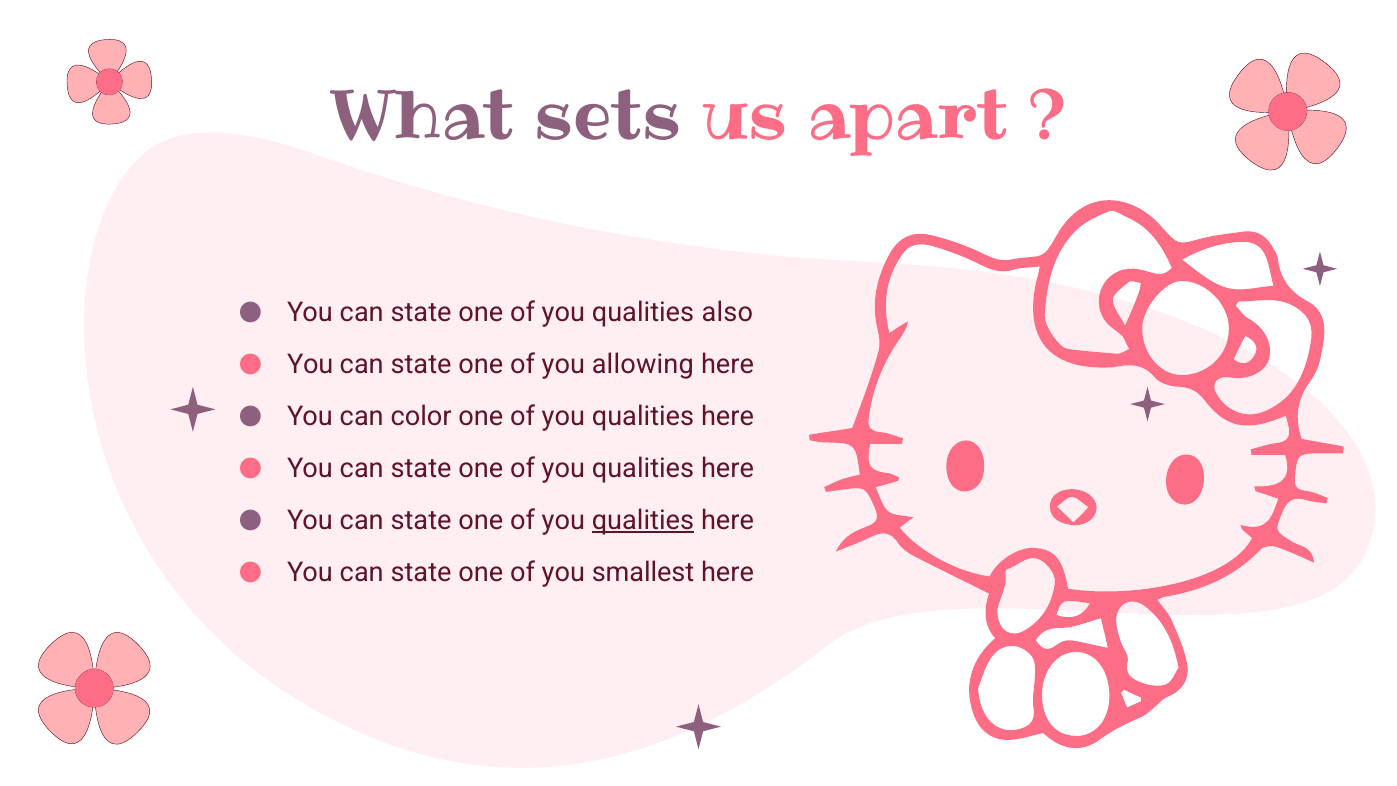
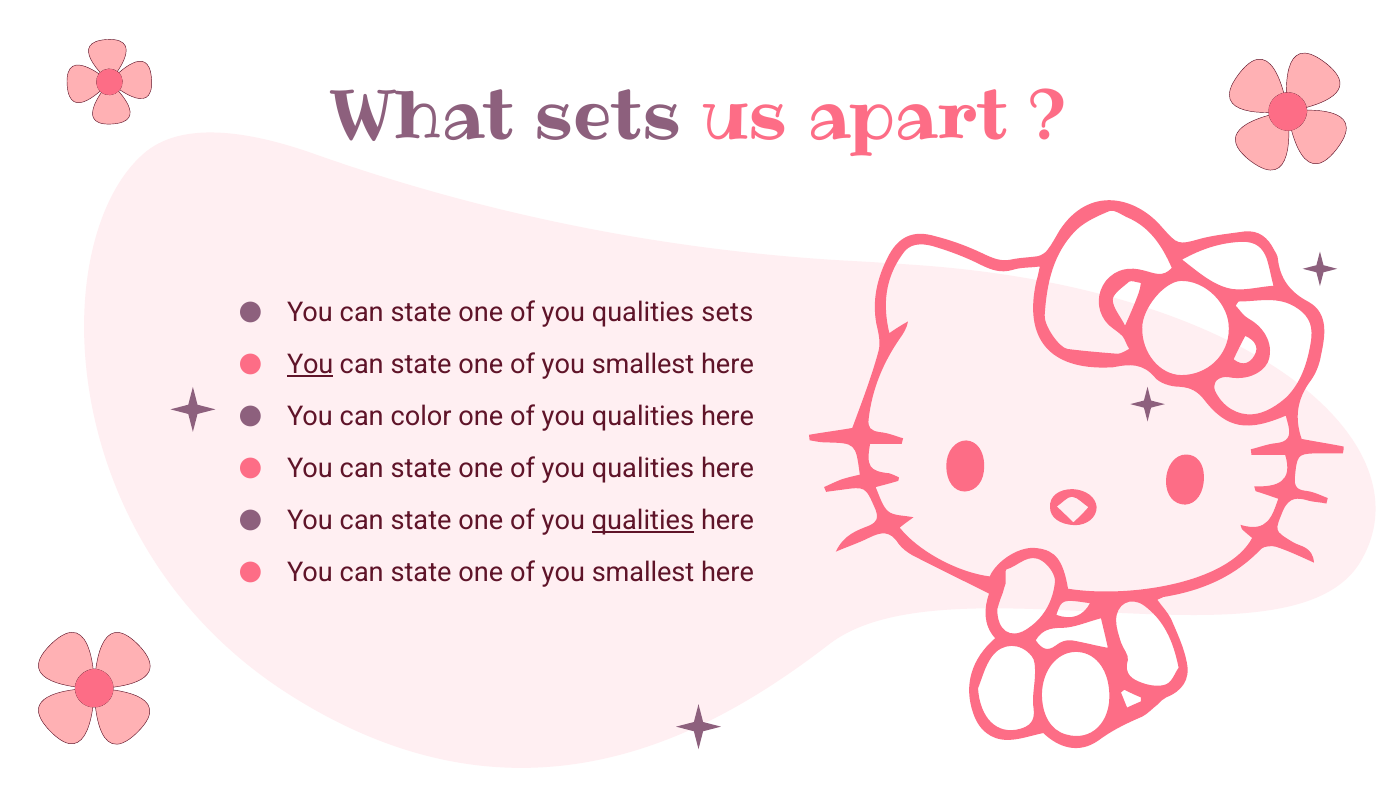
qualities also: also -> sets
You at (310, 364) underline: none -> present
allowing at (643, 364): allowing -> smallest
